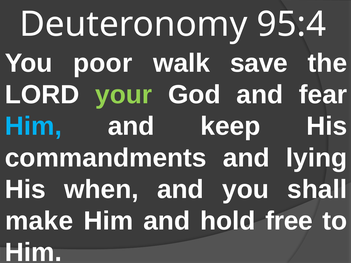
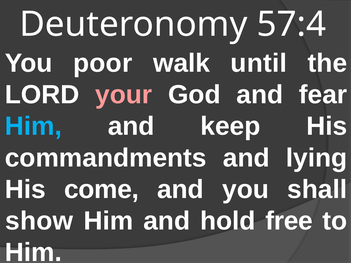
95:4: 95:4 -> 57:4
save: save -> until
your colour: light green -> pink
when: when -> come
make: make -> show
